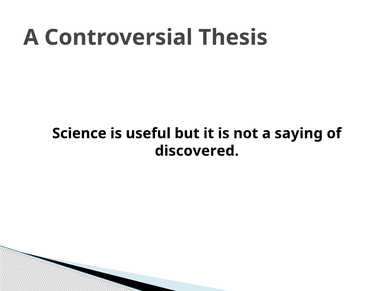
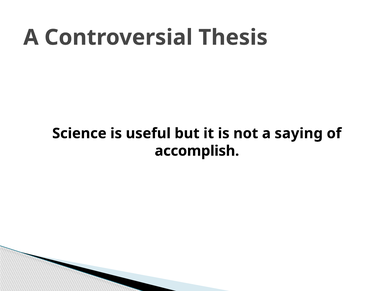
discovered: discovered -> accomplish
